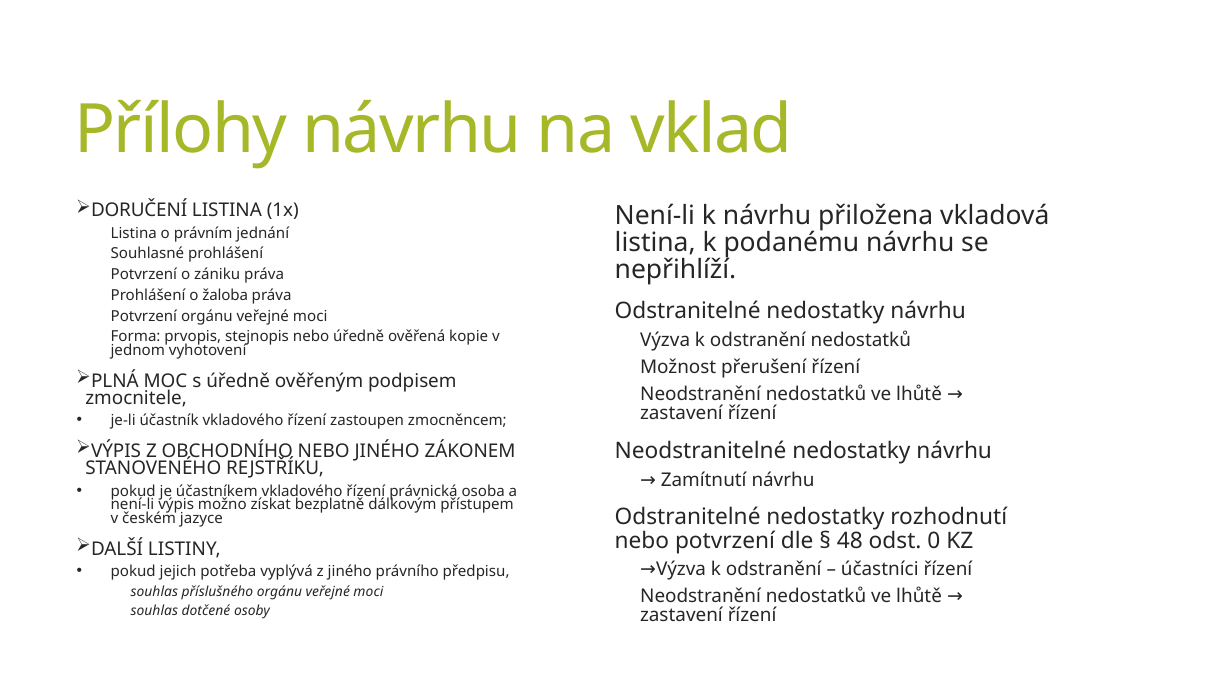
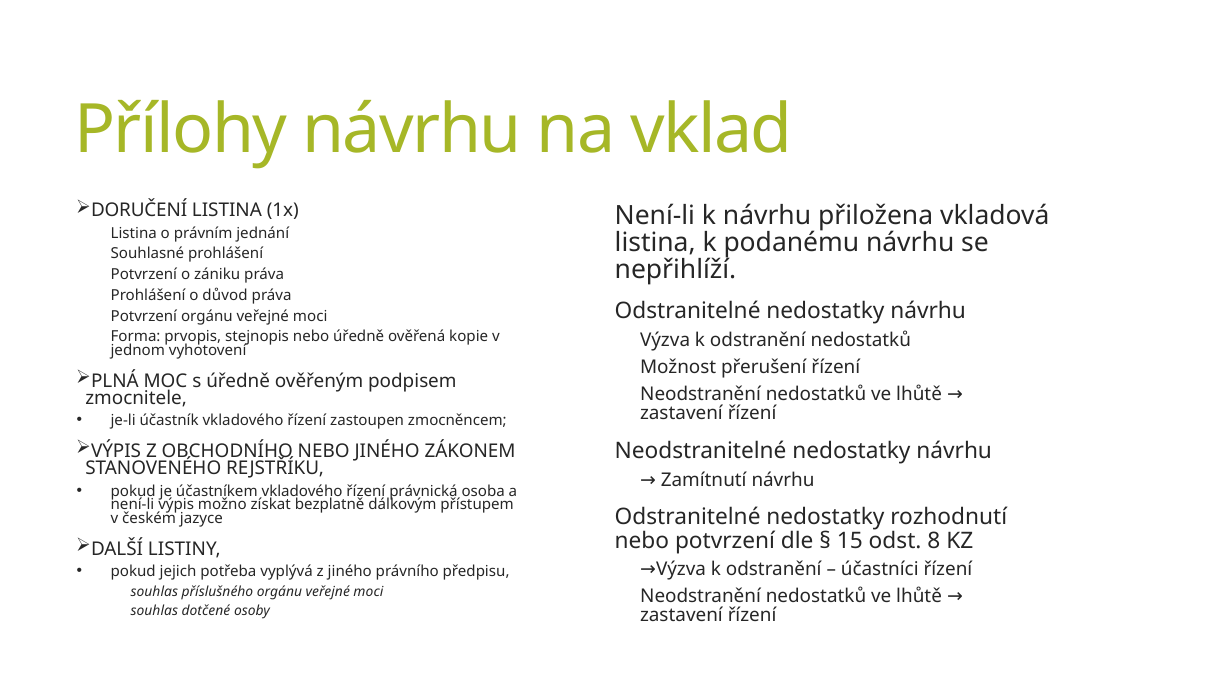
žaloba: žaloba -> důvod
48: 48 -> 15
0: 0 -> 8
